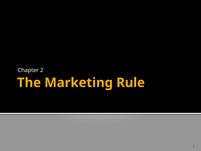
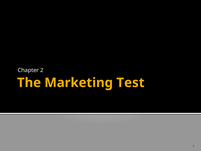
Rule: Rule -> Test
